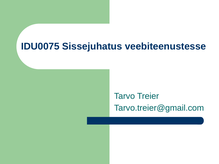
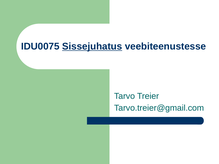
Sissejuhatus underline: none -> present
